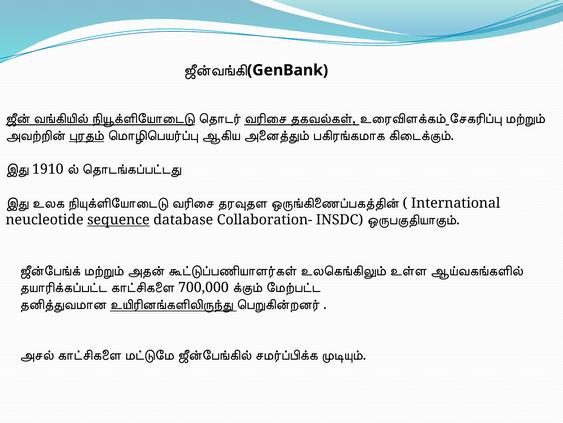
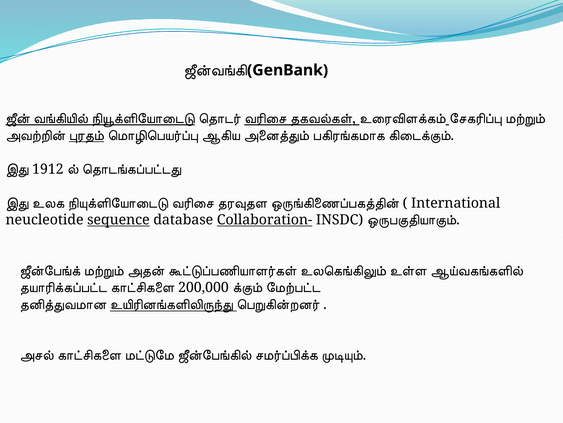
1910: 1910 -> 1912
Collaboration- underline: none -> present
700,000: 700,000 -> 200,000
